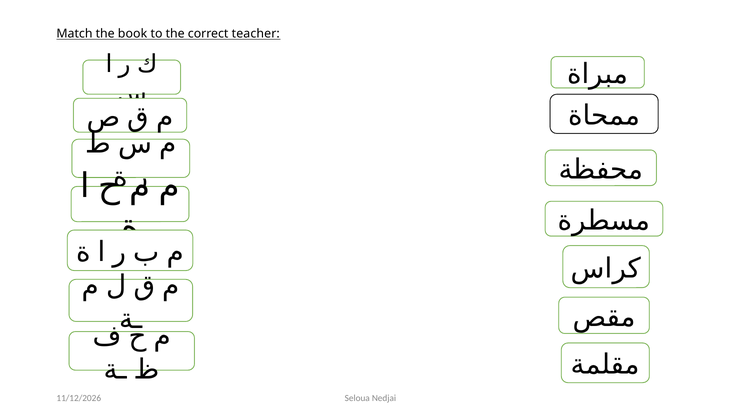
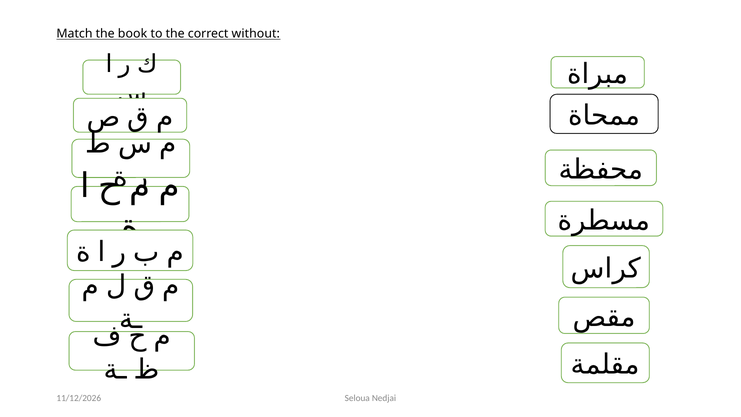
teacher: teacher -> without
